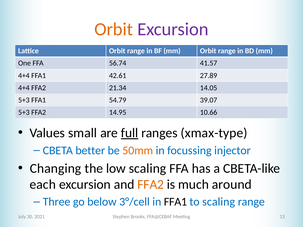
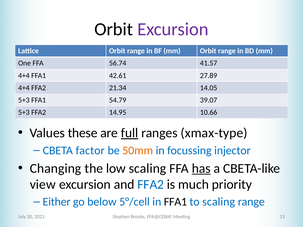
Orbit at (114, 29) colour: orange -> black
small: small -> these
better: better -> factor
has underline: none -> present
each: each -> view
FFA2 at (151, 185) colour: orange -> blue
around: around -> priority
Three: Three -> Either
3°/cell: 3°/cell -> 5°/cell
